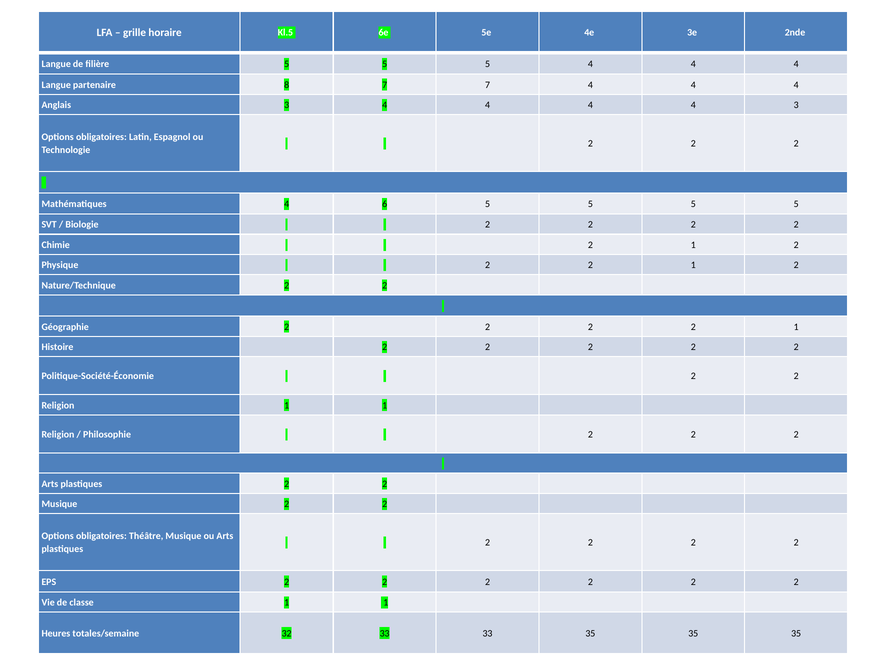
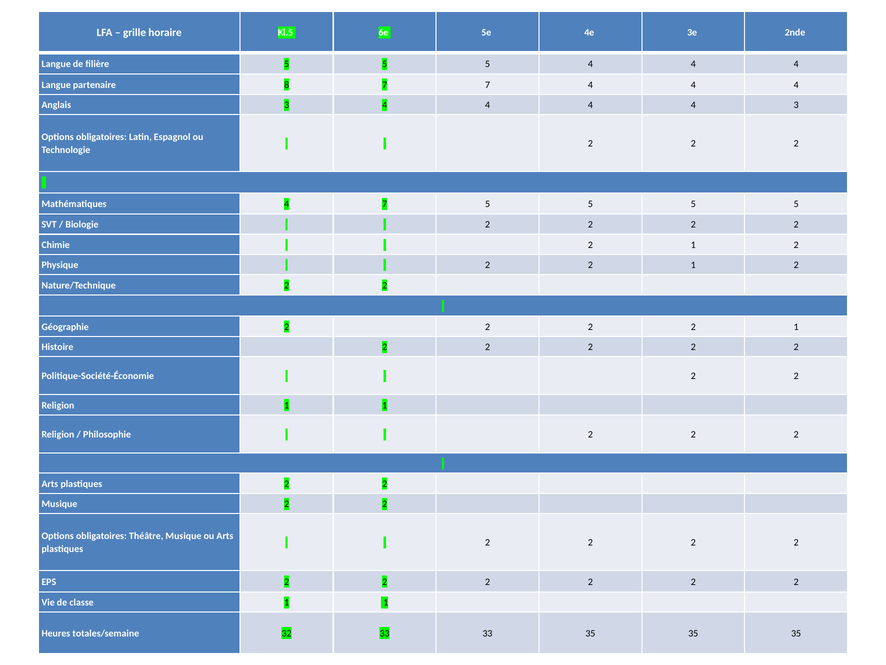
4 6: 6 -> 7
